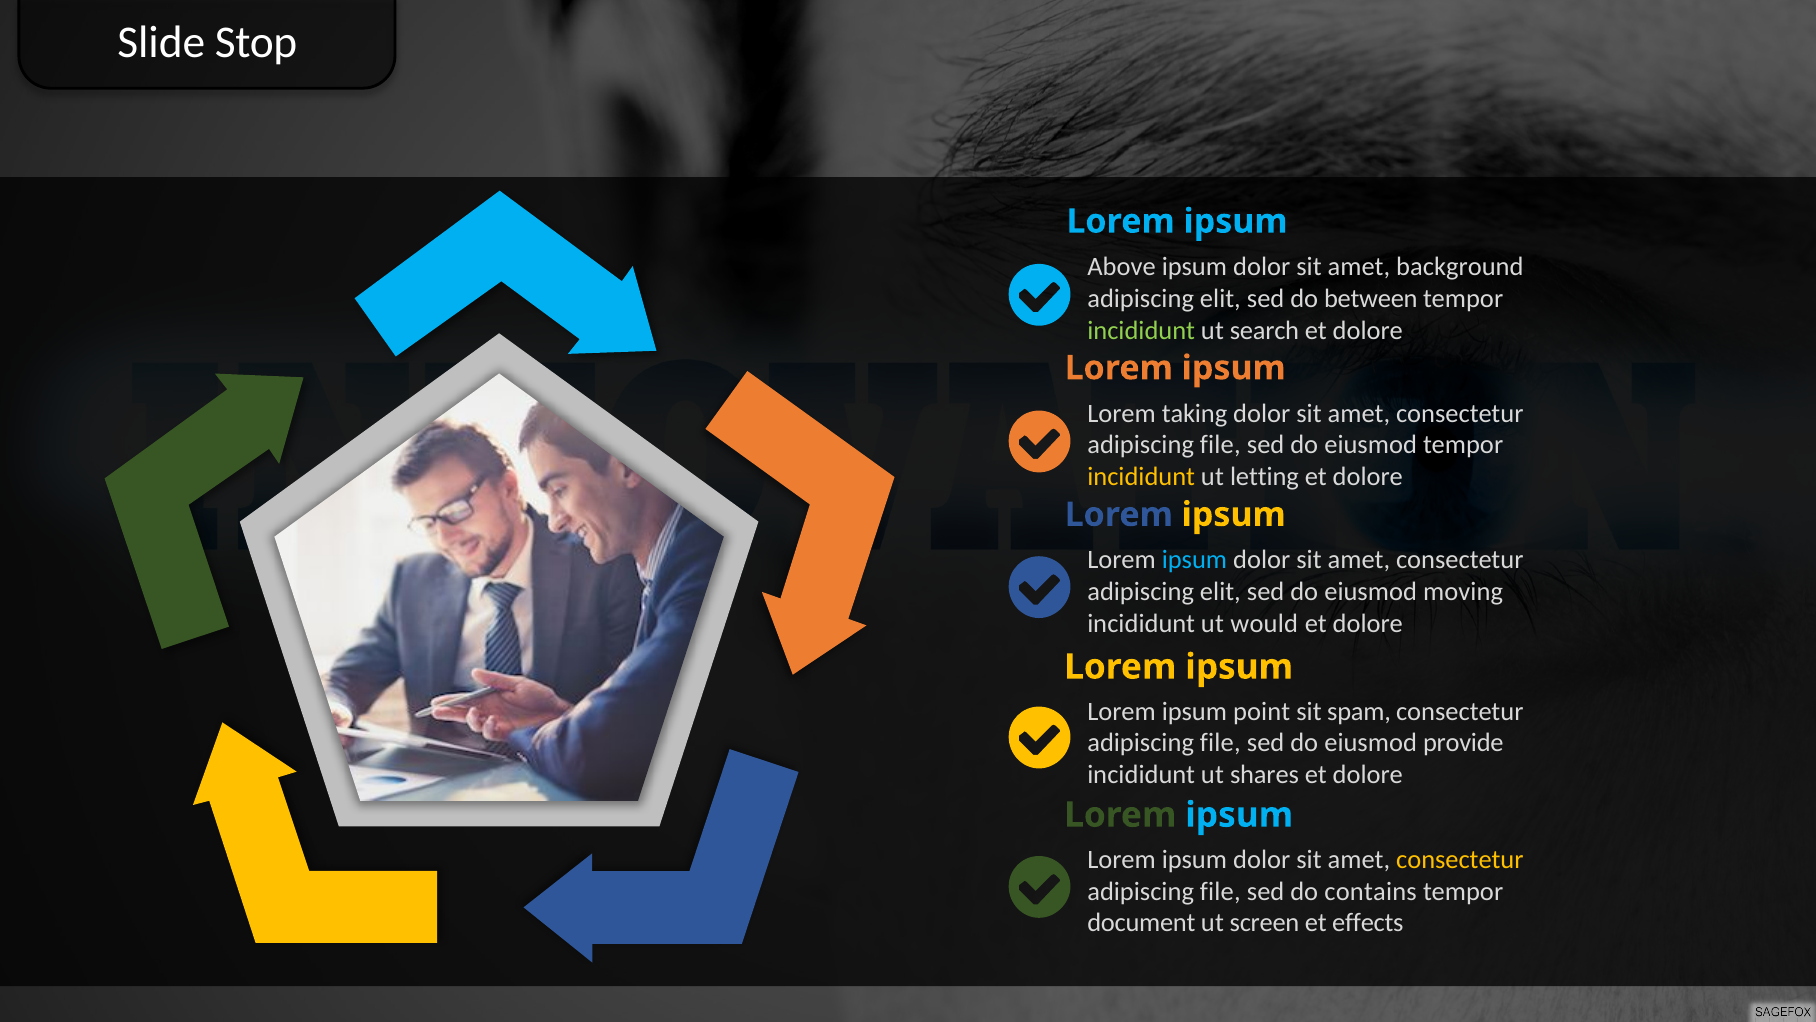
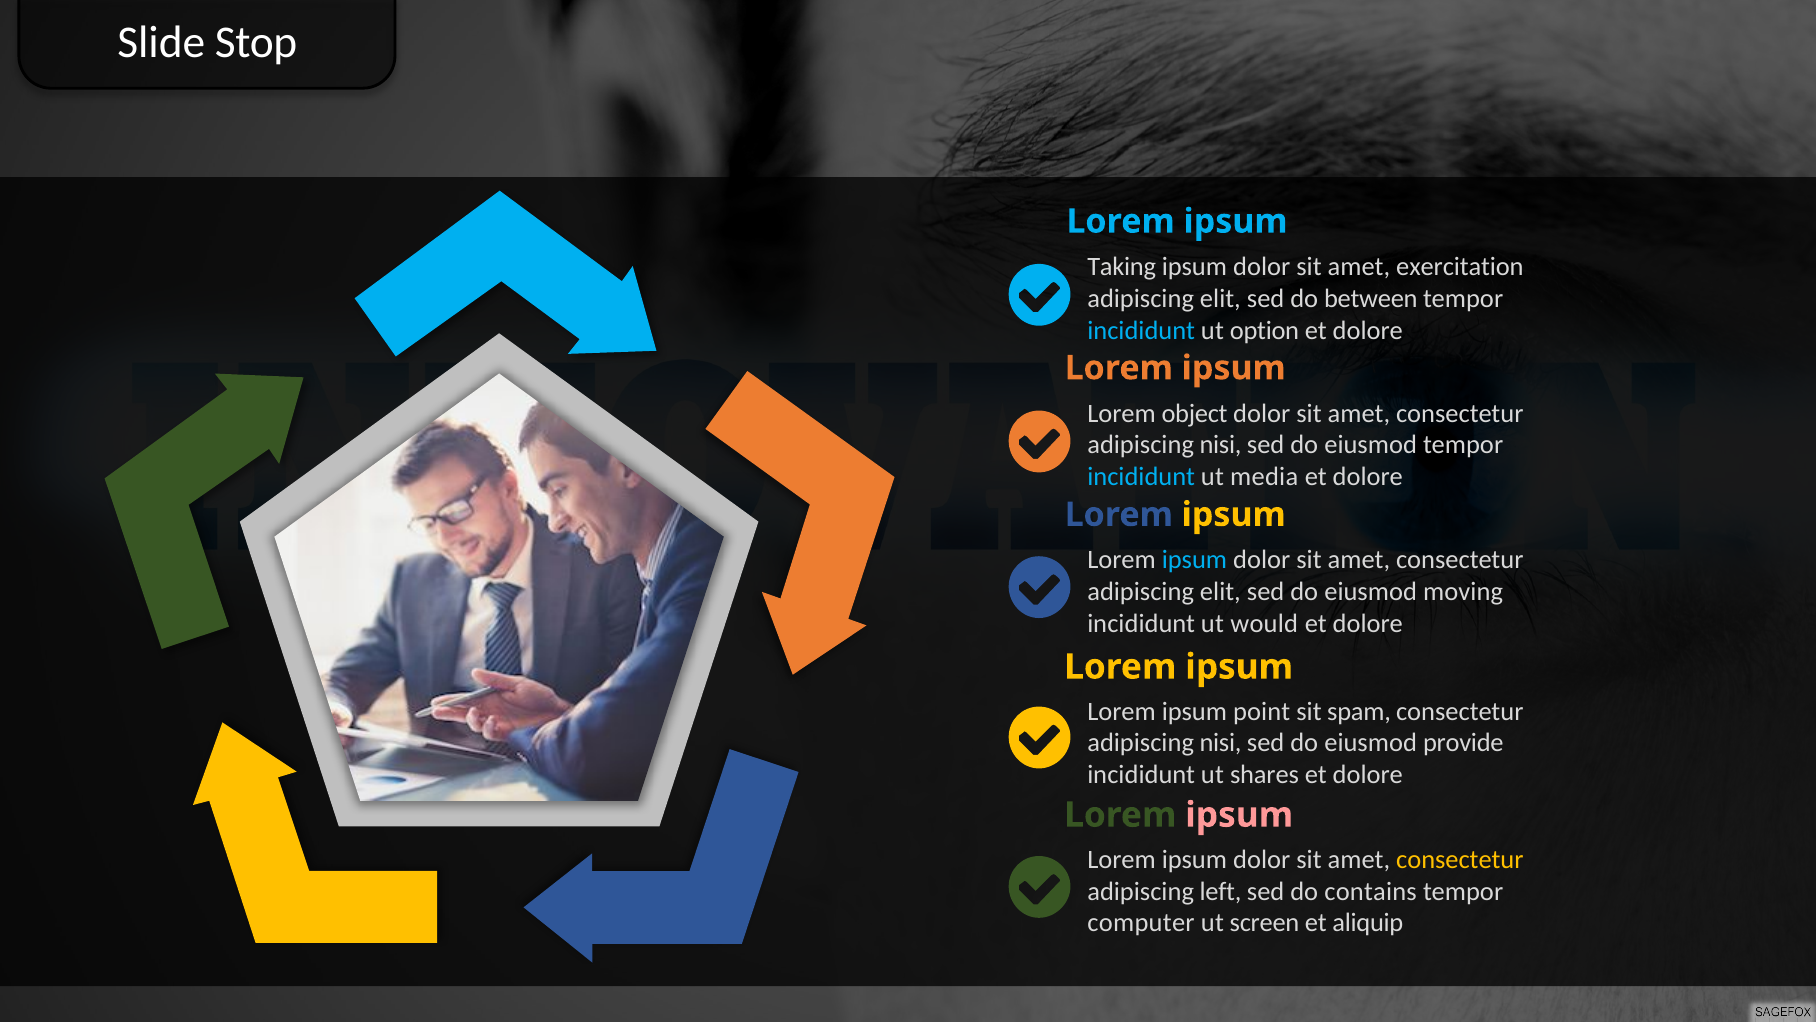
Above: Above -> Taking
background: background -> exercitation
incididunt at (1141, 330) colour: light green -> light blue
search: search -> option
taking: taking -> object
file at (1220, 445): file -> nisi
incididunt at (1141, 477) colour: yellow -> light blue
letting: letting -> media
file at (1220, 743): file -> nisi
ipsum at (1239, 815) colour: light blue -> pink
file at (1220, 891): file -> left
document: document -> computer
effects: effects -> aliquip
